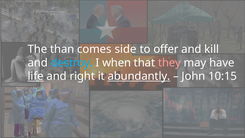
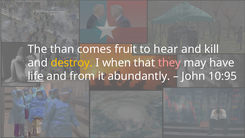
side: side -> fruit
offer: offer -> hear
destroy colour: light blue -> yellow
right: right -> from
abundantly underline: present -> none
10:15: 10:15 -> 10:95
